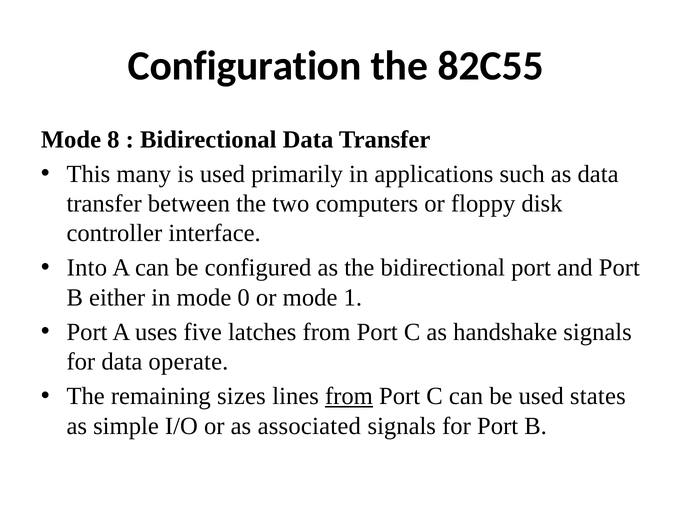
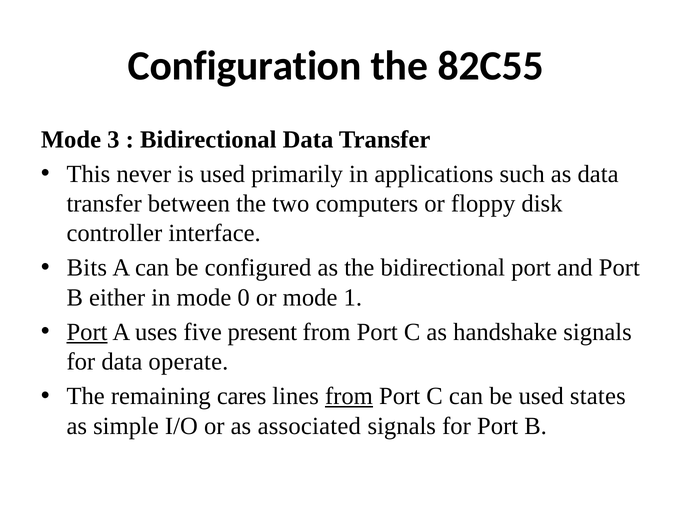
8: 8 -> 3
many: many -> never
Into: Into -> Bits
Port at (87, 332) underline: none -> present
latches: latches -> present
sizes: sizes -> cares
